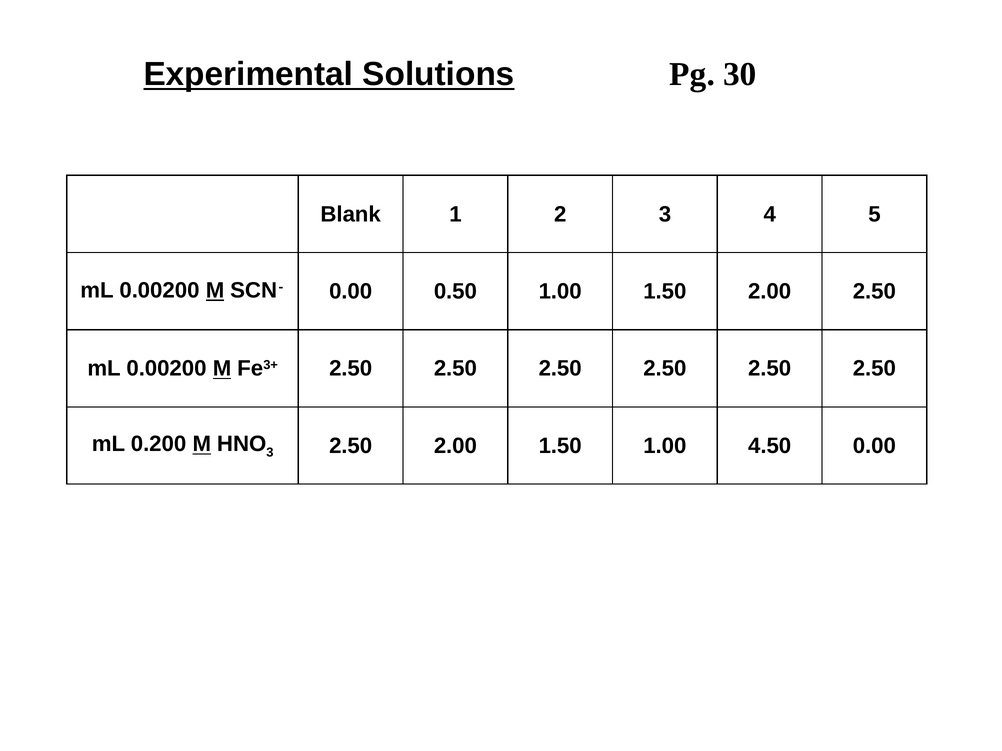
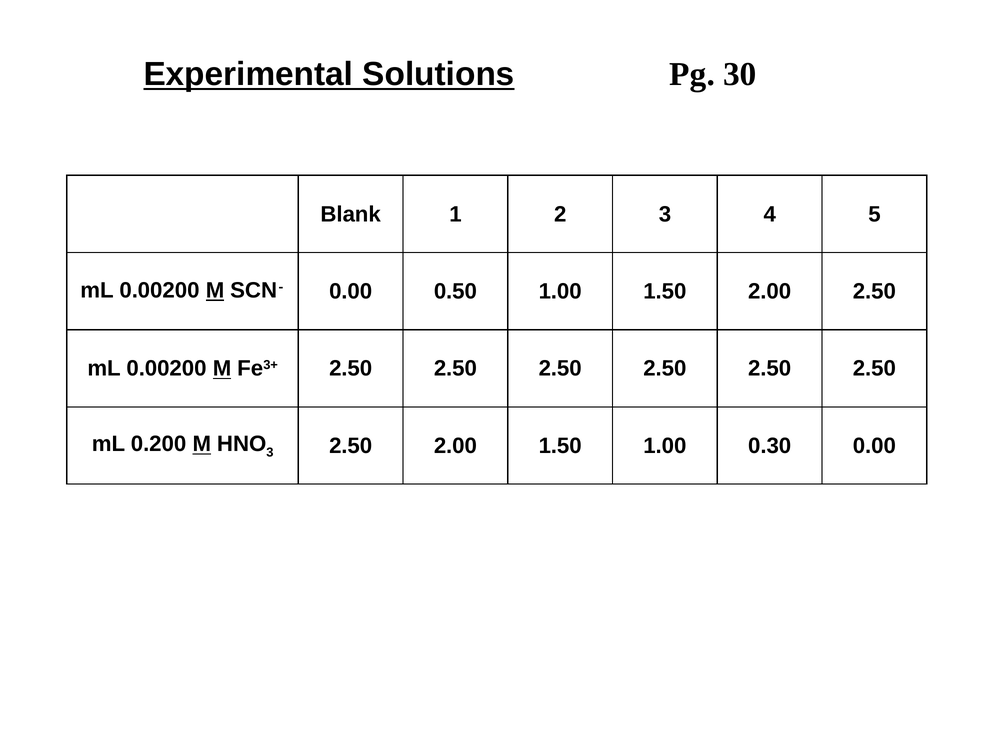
4.50: 4.50 -> 0.30
